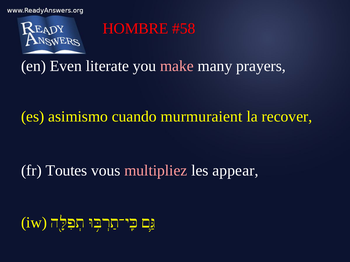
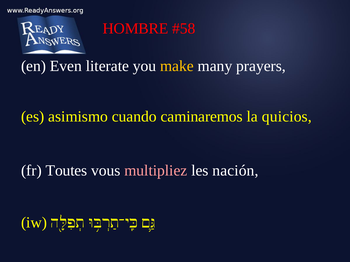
make colour: pink -> yellow
murmuraient: murmuraient -> caminaremos
recover: recover -> quicios
appear: appear -> nación
